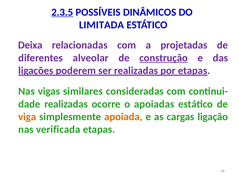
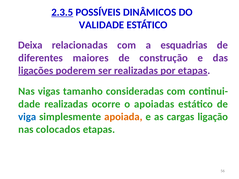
LIMITADA: LIMITADA -> VALIDADE
projetadas: projetadas -> esquadrias
alveolar: alveolar -> maiores
construção underline: present -> none
similares: similares -> tamanho
viga colour: orange -> blue
verificada: verificada -> colocados
